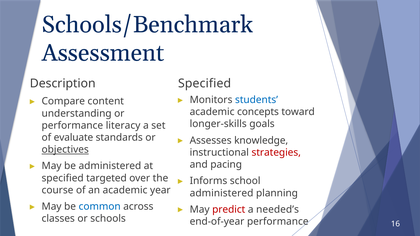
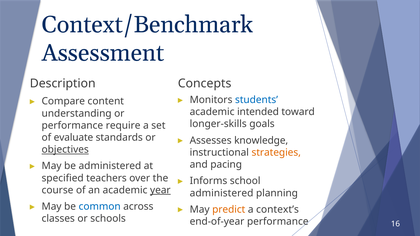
Schools/Benchmark: Schools/Benchmark -> Context/Benchmark
Specified at (205, 84): Specified -> Concepts
concepts: concepts -> intended
literacy: literacy -> require
strategies colour: red -> orange
targeted: targeted -> teachers
year underline: none -> present
predict colour: red -> orange
needed’s: needed’s -> context’s
